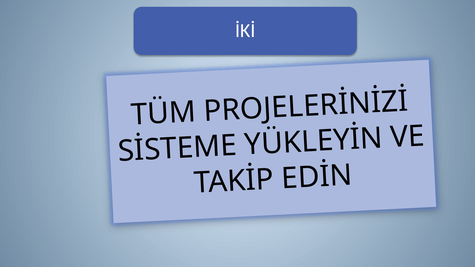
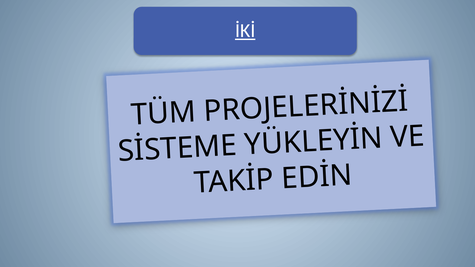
İKİ underline: none -> present
